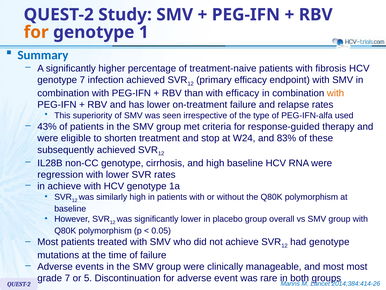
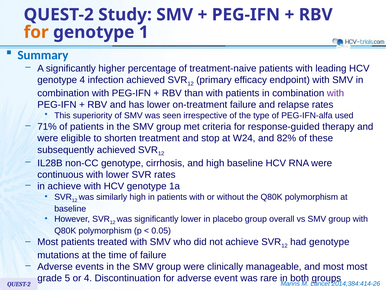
fibrosis: fibrosis -> leading
genotype 7: 7 -> 4
with efficacy: efficacy -> patients
with at (336, 93) colour: orange -> purple
43%: 43% -> 71%
83%: 83% -> 82%
regression: regression -> continuous
grade 7: 7 -> 5
or 5: 5 -> 4
